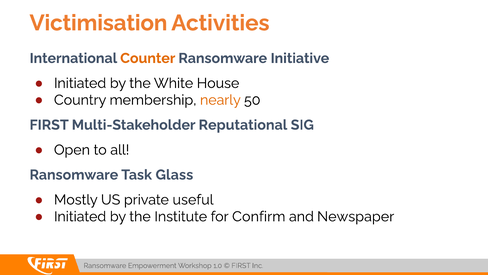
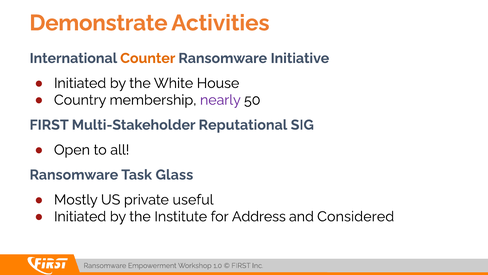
Victimisation: Victimisation -> Demonstrate
nearly colour: orange -> purple
Confirm: Confirm -> Address
Newspaper: Newspaper -> Considered
